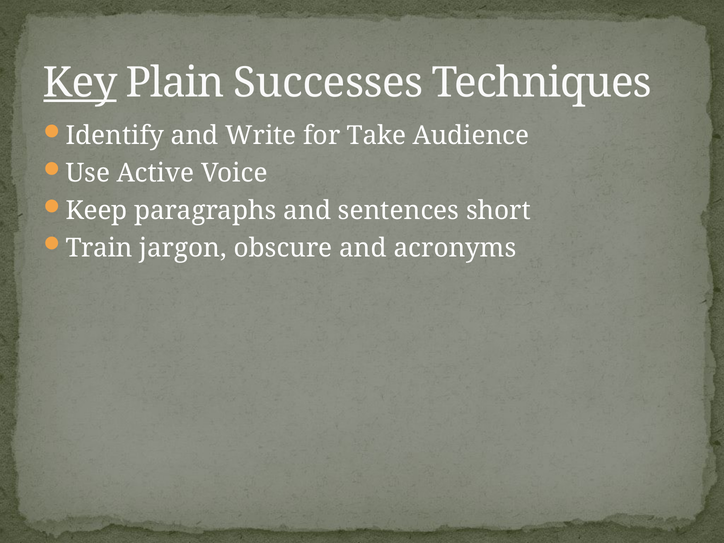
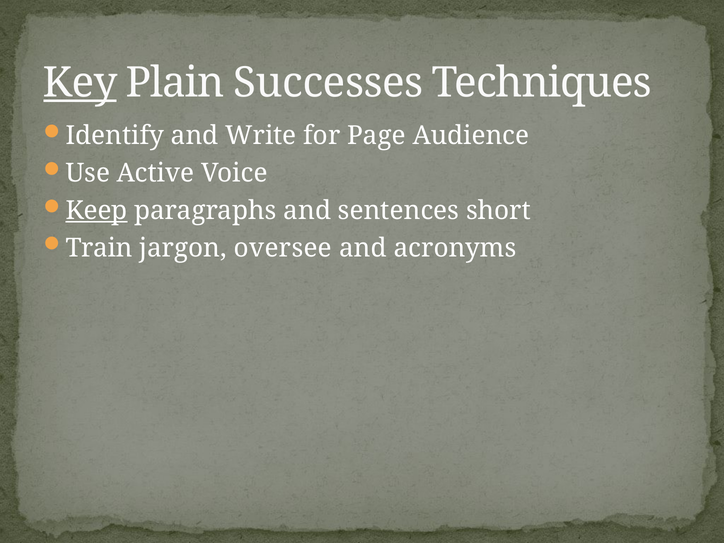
Take: Take -> Page
Keep underline: none -> present
obscure: obscure -> oversee
